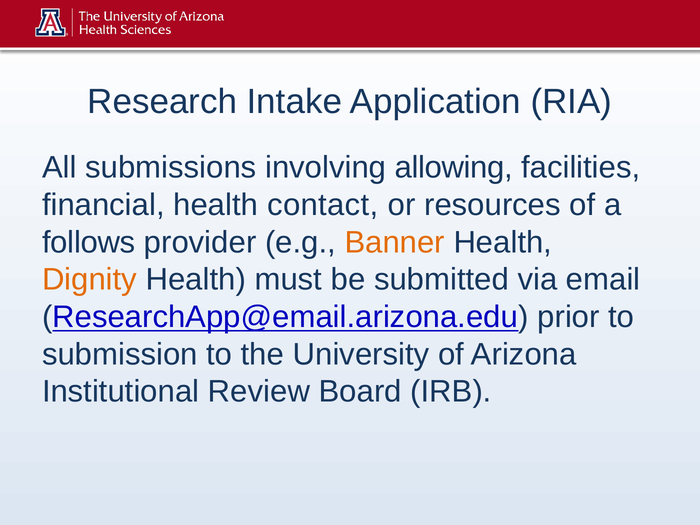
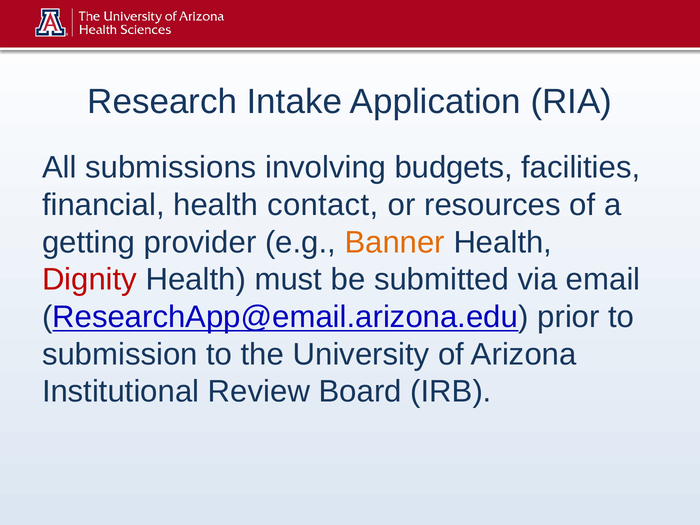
allowing: allowing -> budgets
follows: follows -> getting
Dignity colour: orange -> red
